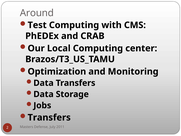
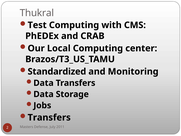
Around: Around -> Thukral
Optimization: Optimization -> Standardized
